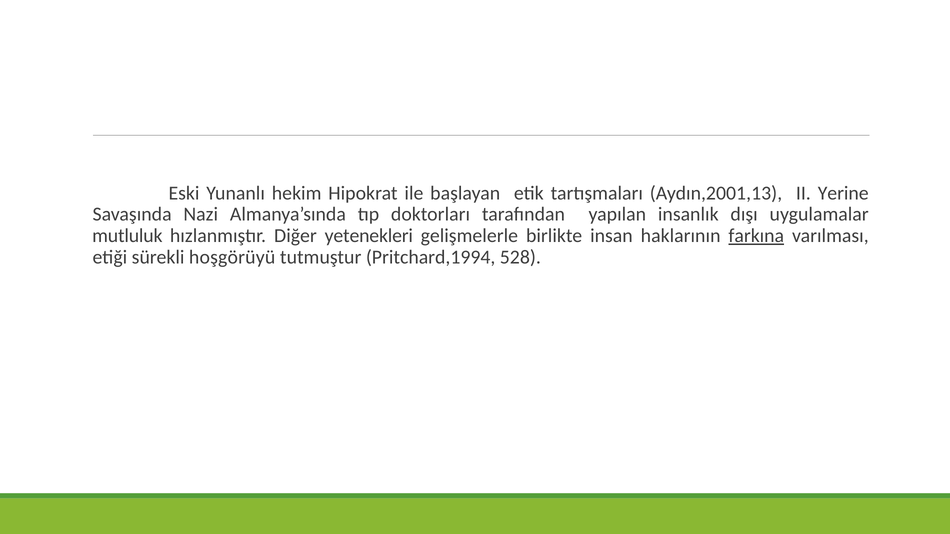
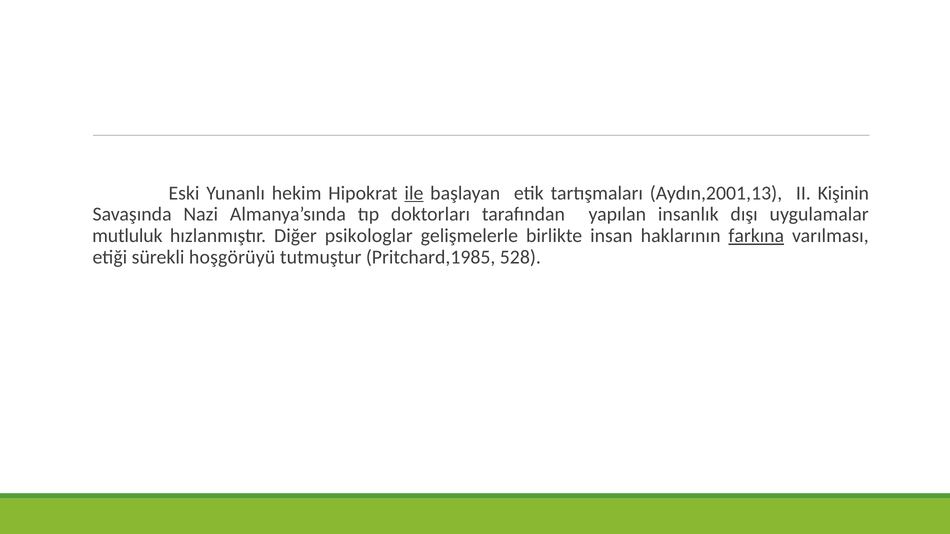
ile underline: none -> present
Yerine: Yerine -> Kişinin
yetenekleri: yetenekleri -> psikologlar
Pritchard,1994: Pritchard,1994 -> Pritchard,1985
